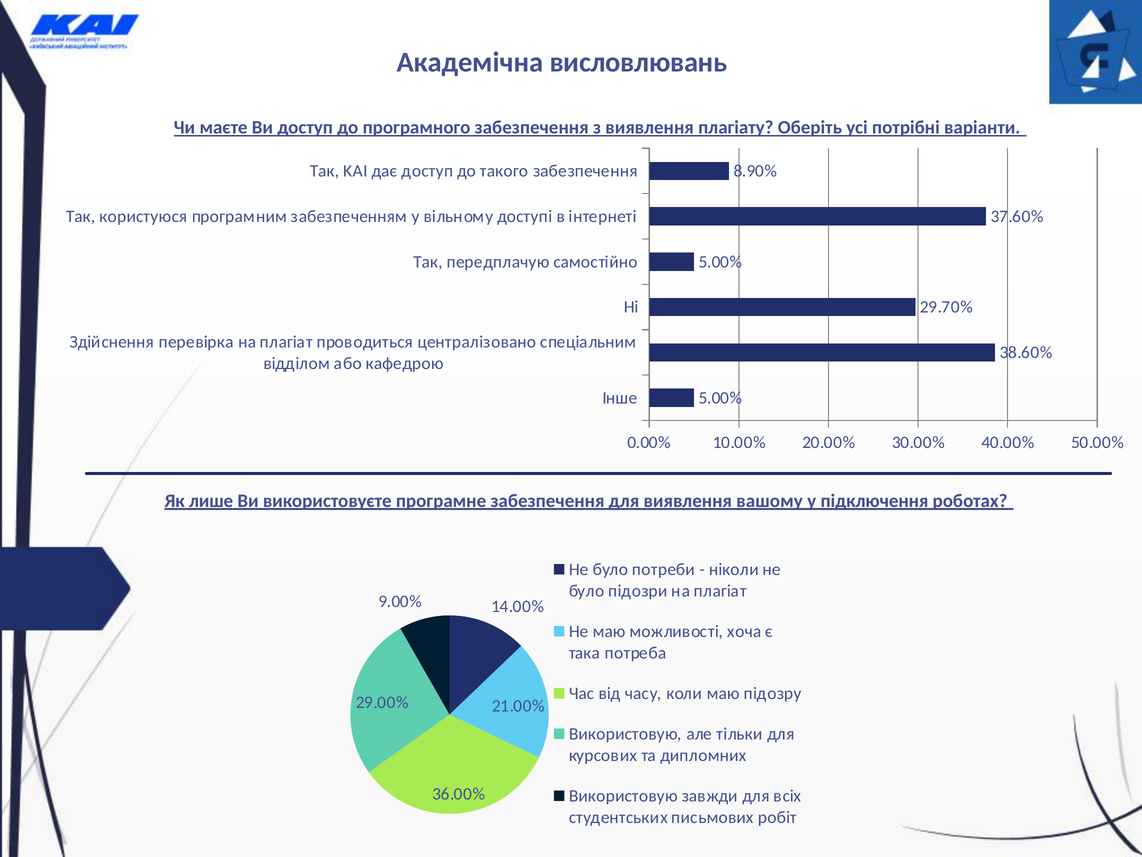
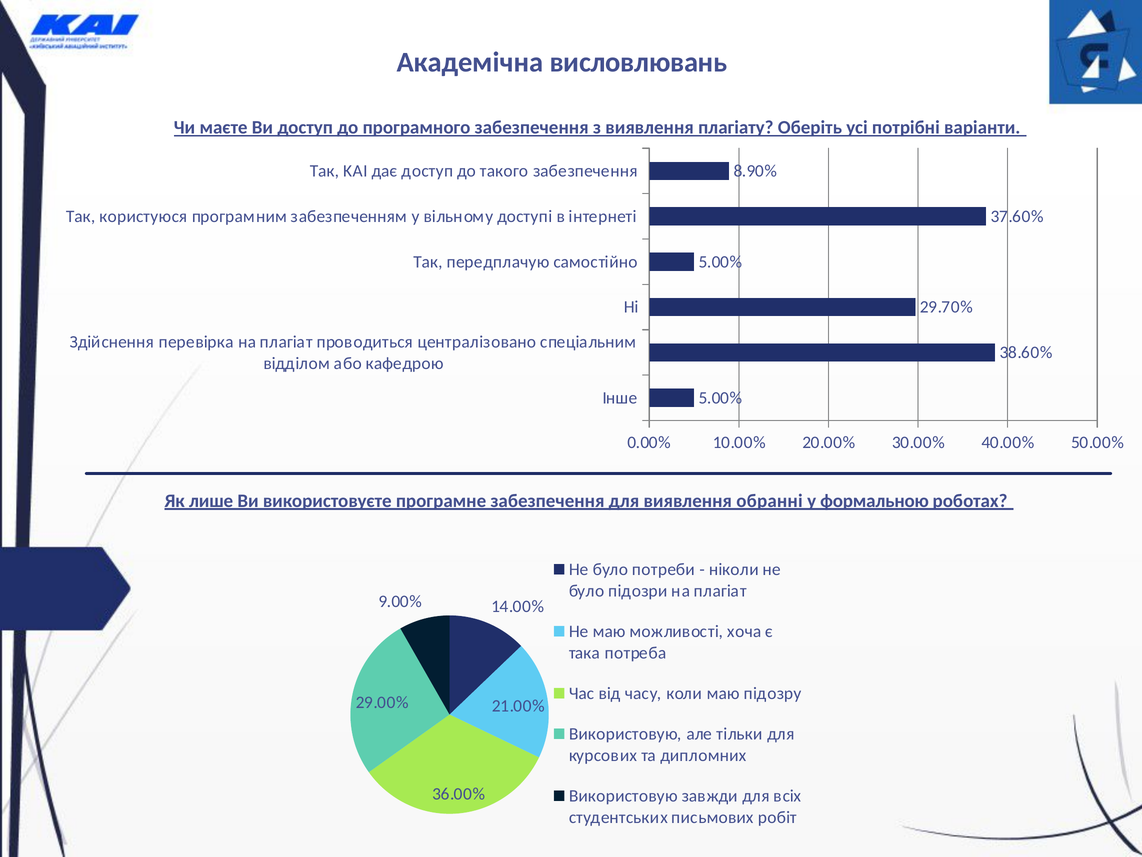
вашому: вашому -> обранні
підключення: підключення -> формальною
